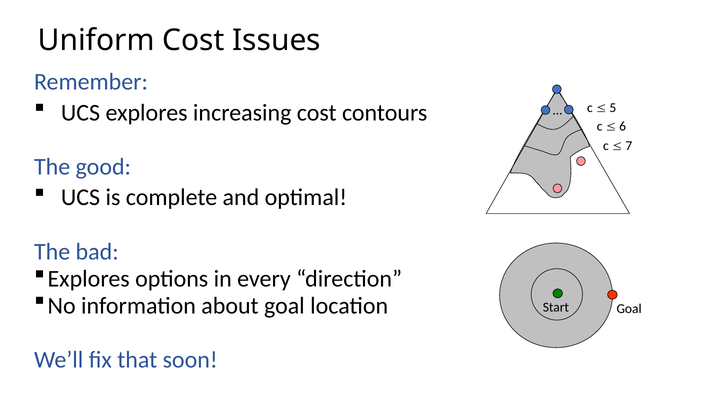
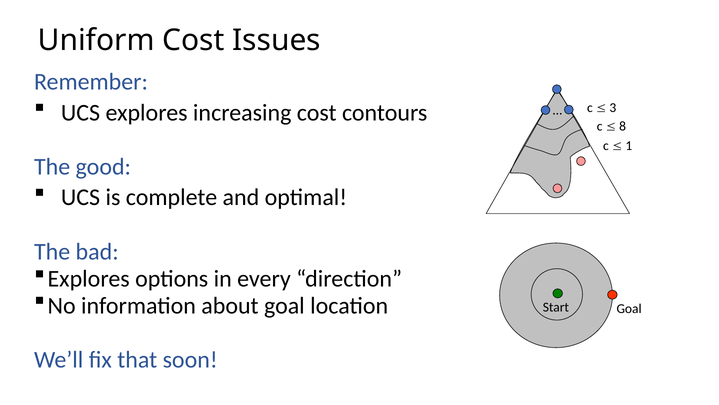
5: 5 -> 3
6: 6 -> 8
7: 7 -> 1
